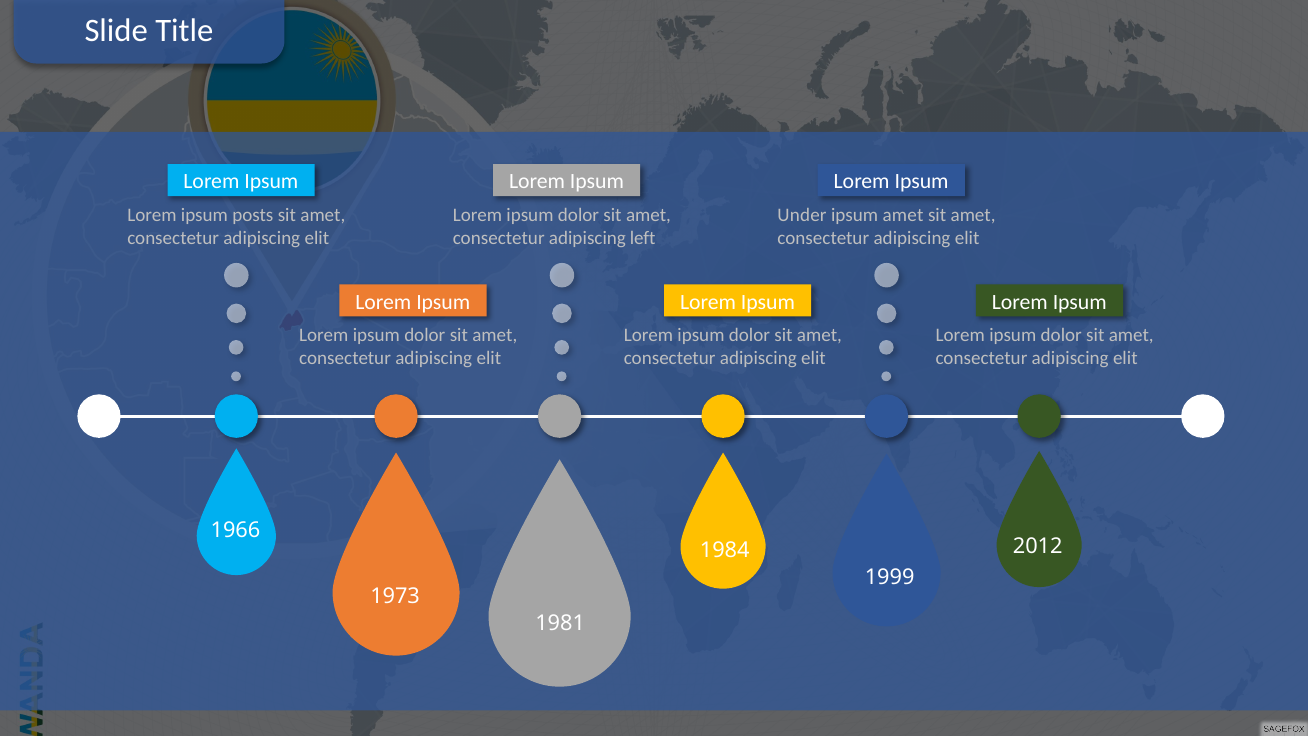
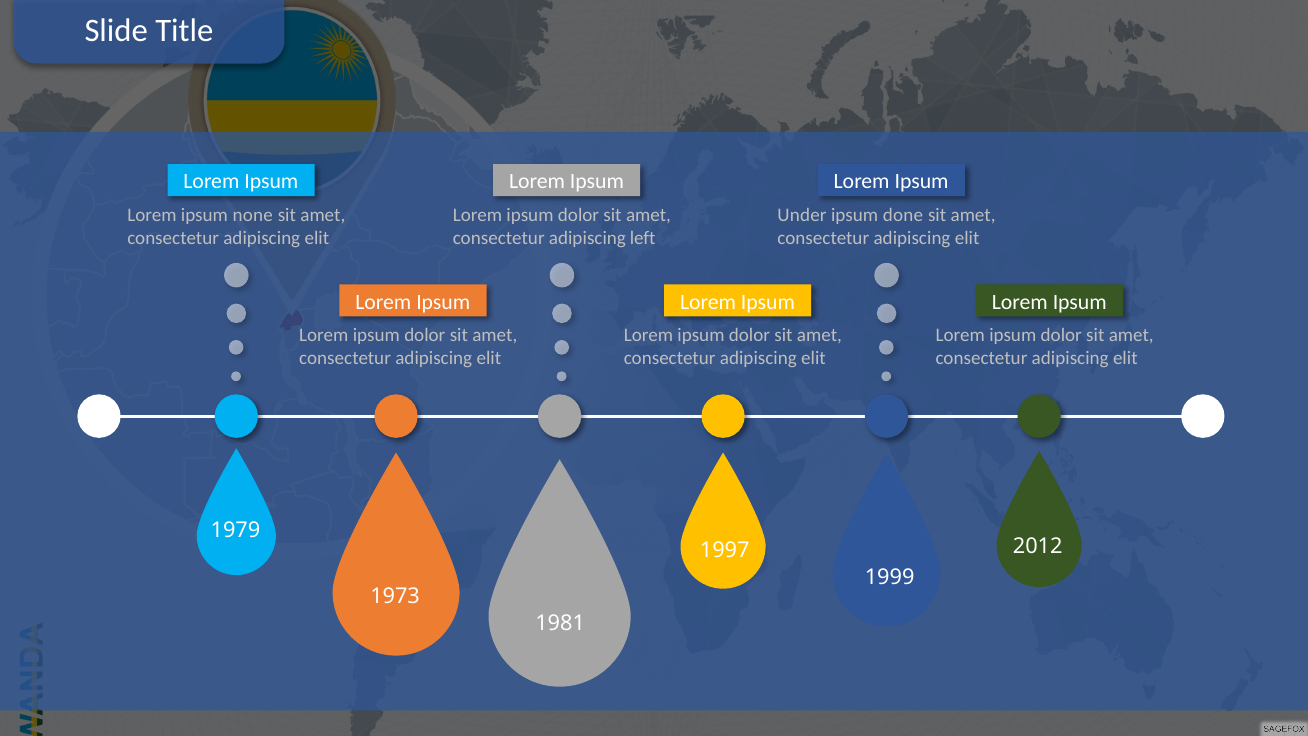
posts: posts -> none
ipsum amet: amet -> done
1966: 1966 -> 1979
1984: 1984 -> 1997
